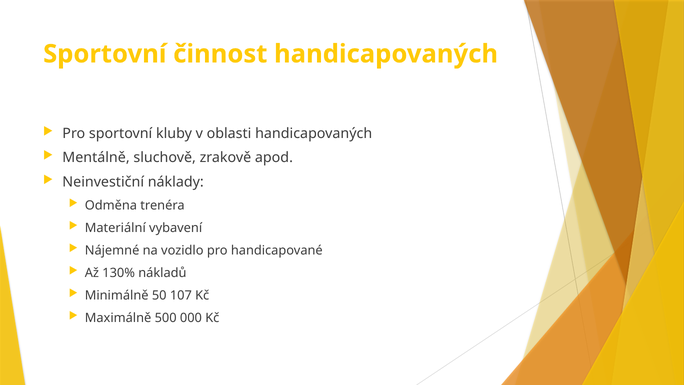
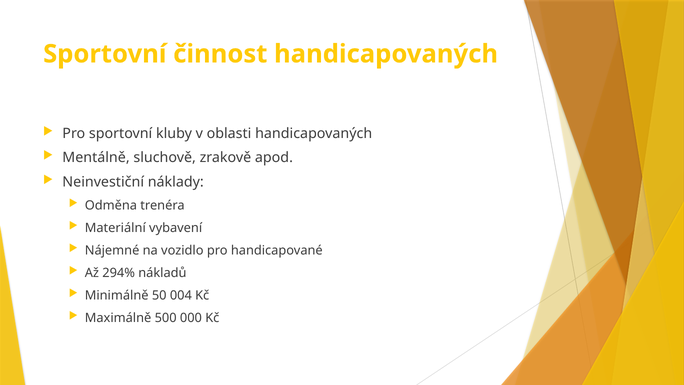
130%: 130% -> 294%
107: 107 -> 004
